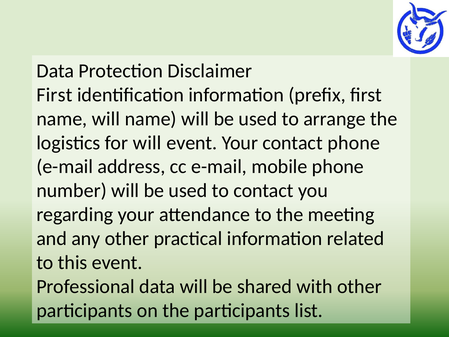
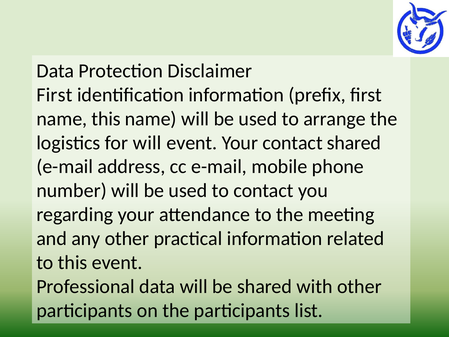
will at (106, 119): will -> this
contact phone: phone -> shared
